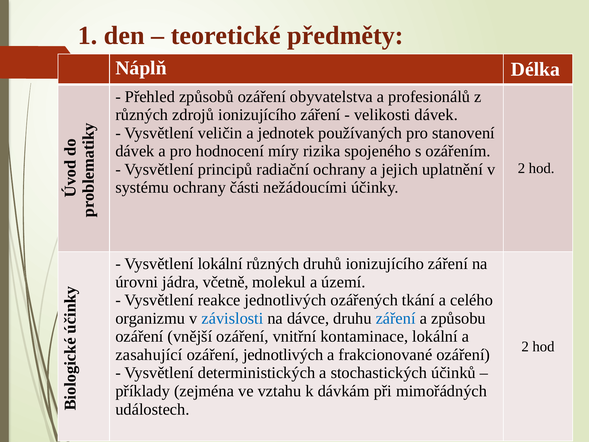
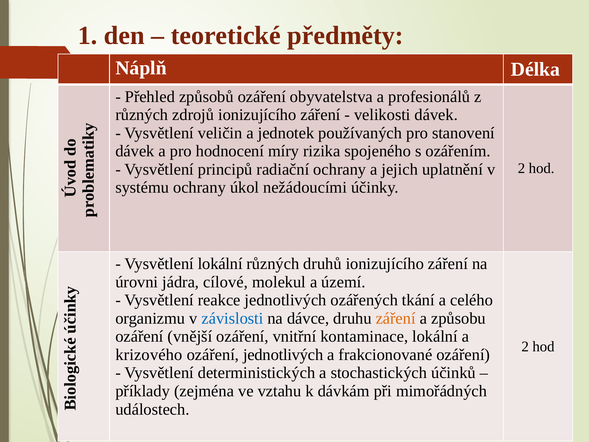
části: části -> úkol
včetně: včetně -> cílové
záření at (396, 318) colour: blue -> orange
zasahující: zasahující -> krizového
